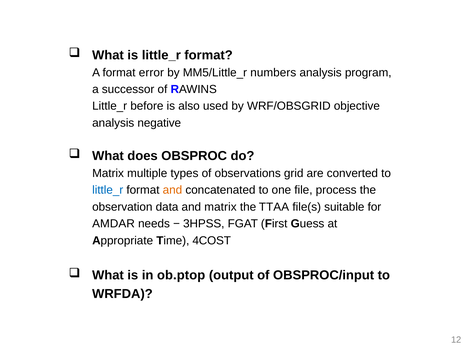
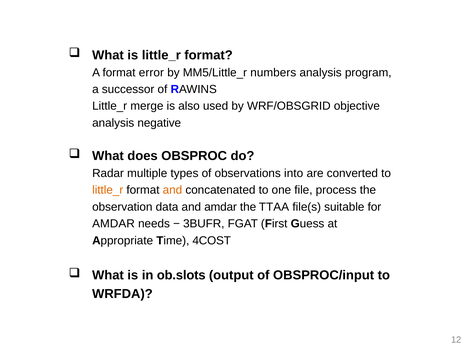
before: before -> merge
Matrix at (108, 173): Matrix -> Radar
grid: grid -> into
little_r at (108, 190) colour: blue -> orange
and matrix: matrix -> amdar
3HPSS: 3HPSS -> 3BUFR
ob.ptop: ob.ptop -> ob.slots
